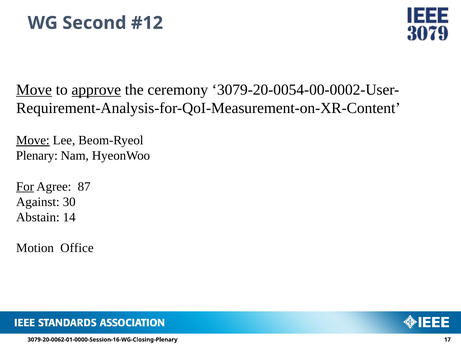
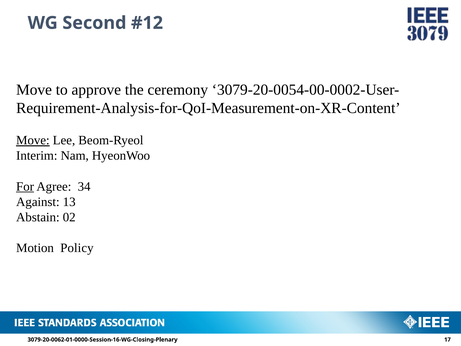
Move at (34, 90) underline: present -> none
approve underline: present -> none
Plenary: Plenary -> Interim
87: 87 -> 34
30: 30 -> 13
14: 14 -> 02
Office: Office -> Policy
